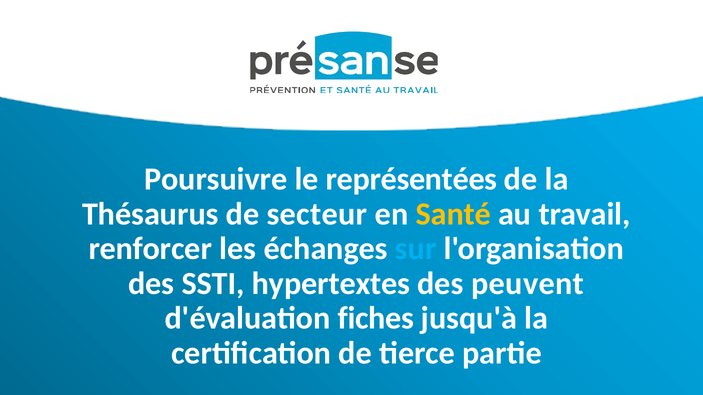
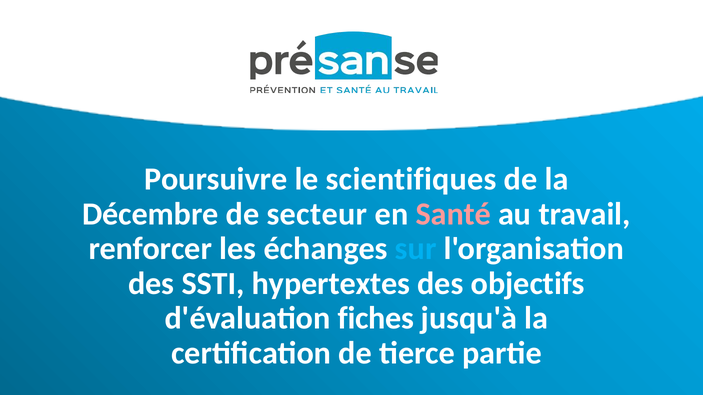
représentées: représentées -> scientifiques
Thésaurus: Thésaurus -> Décembre
Santé colour: yellow -> pink
peuvent: peuvent -> objectifs
